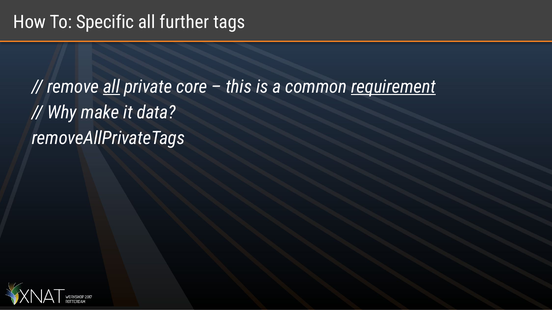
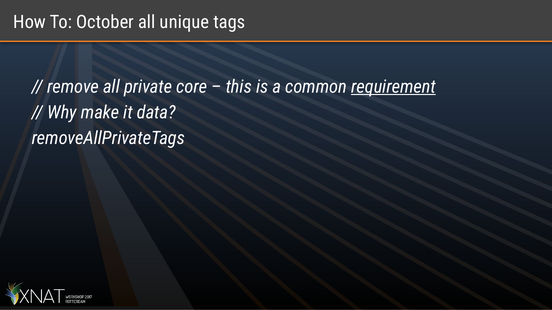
Specific: Specific -> October
further: further -> unique
all at (111, 87) underline: present -> none
